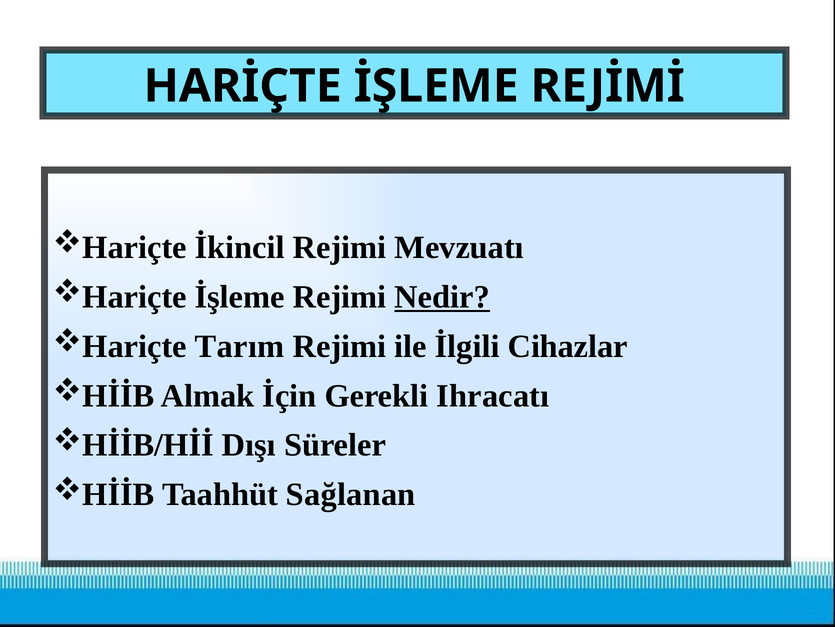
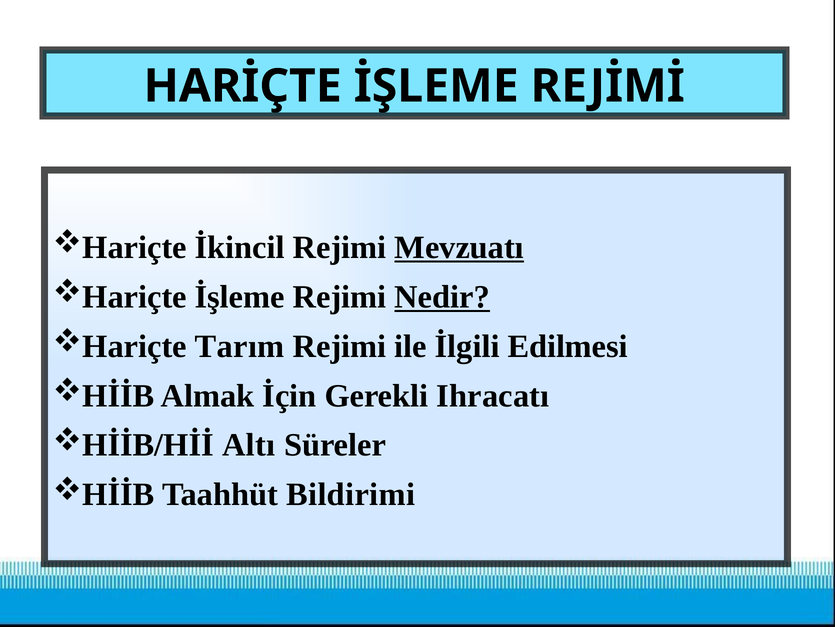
Mevzuatı underline: none -> present
Cihazlar: Cihazlar -> Edilmesi
Dışı: Dışı -> Altı
Sağlanan: Sağlanan -> Bildirimi
